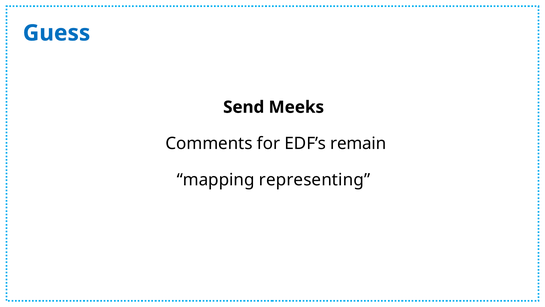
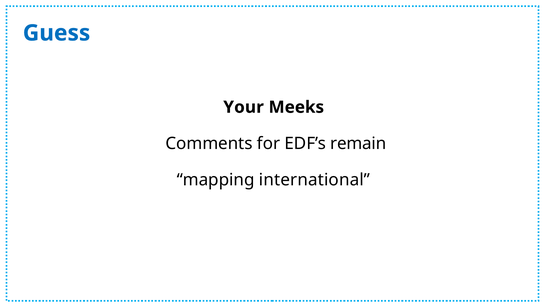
Send: Send -> Your
representing: representing -> international
